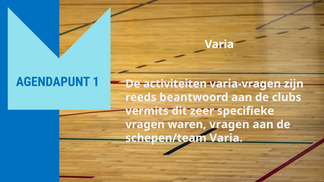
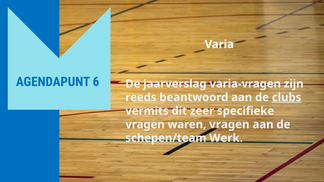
1: 1 -> 6
activiteiten: activiteiten -> jaarverslag
clubs underline: none -> present
schepen/team Varia: Varia -> Werk
